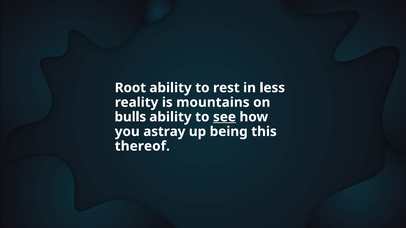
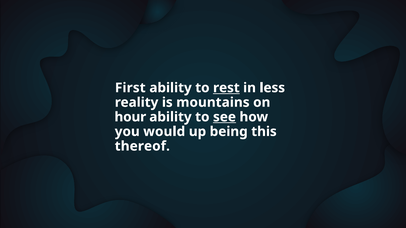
Root: Root -> First
rest underline: none -> present
bulls: bulls -> hour
astray: astray -> would
